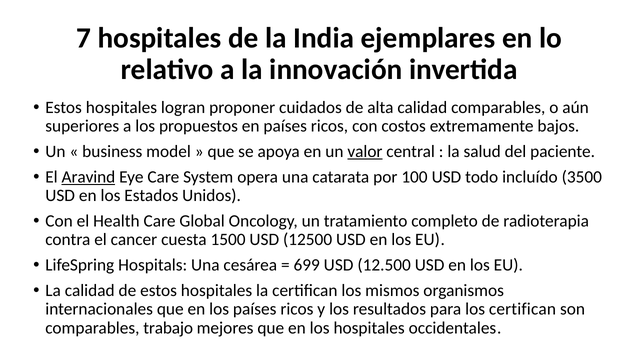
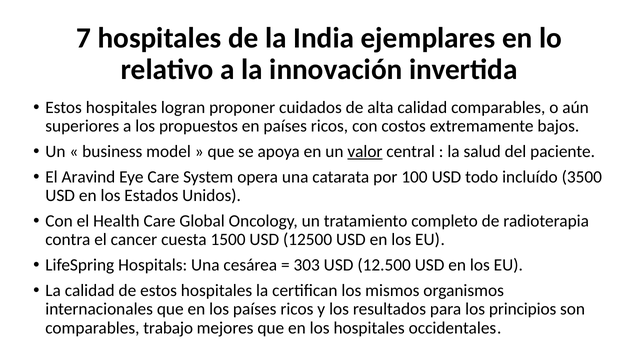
Aravind underline: present -> none
699: 699 -> 303
los certifican: certifican -> principios
